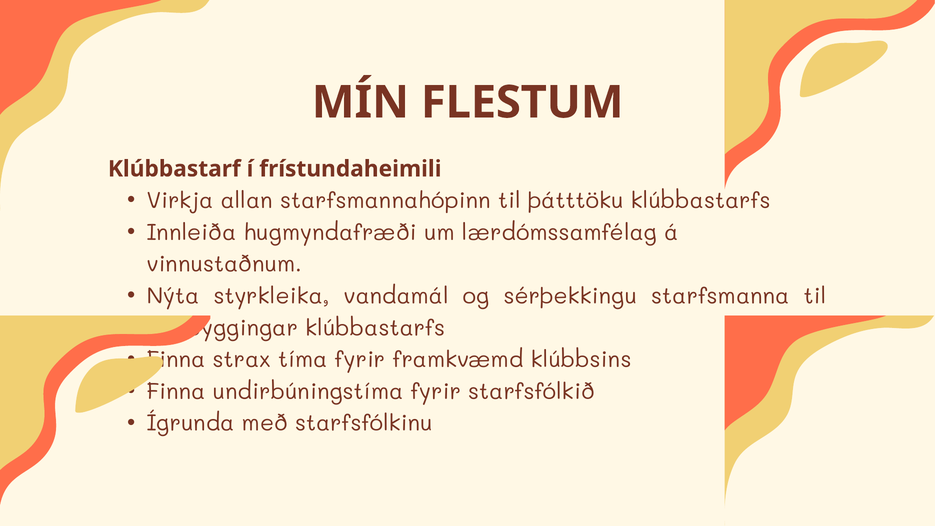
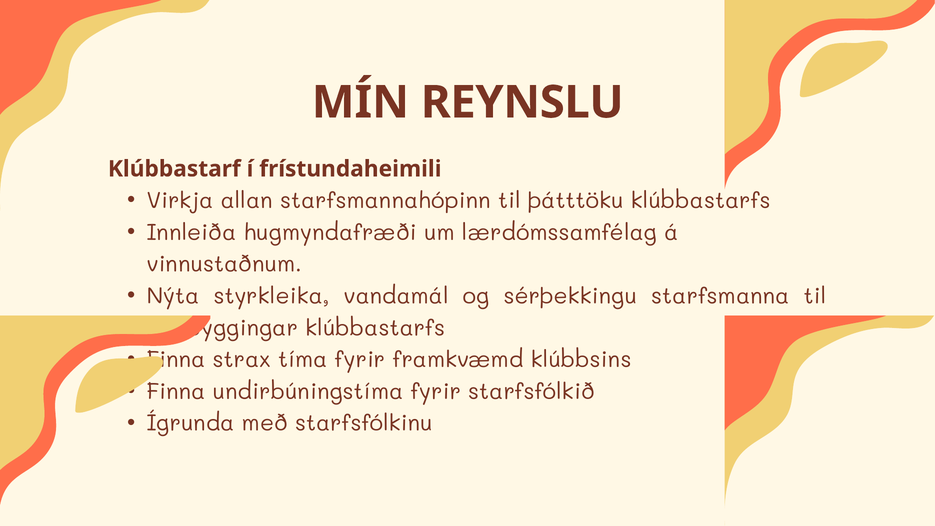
FLESTUM: FLESTUM -> REYNSLU
